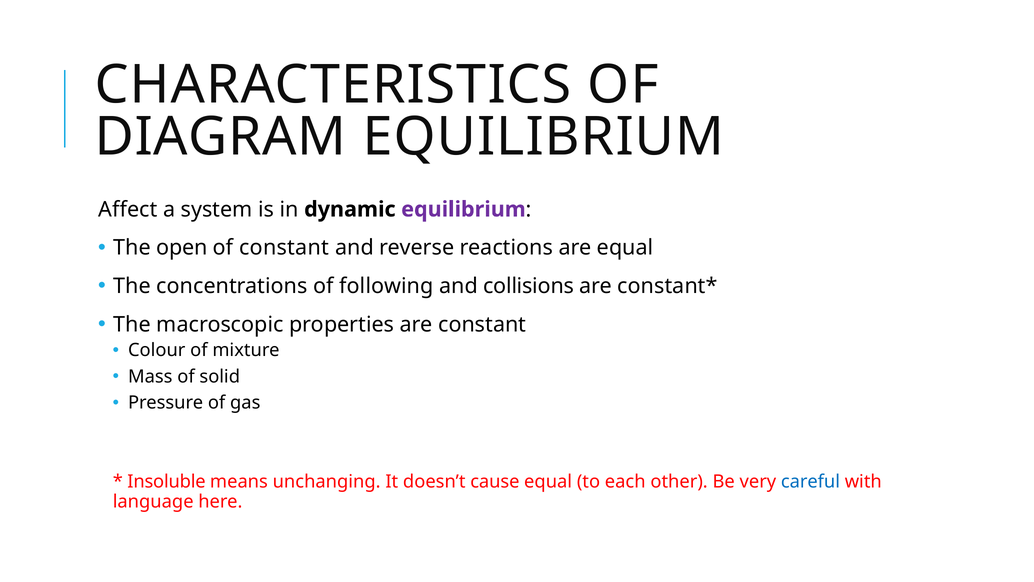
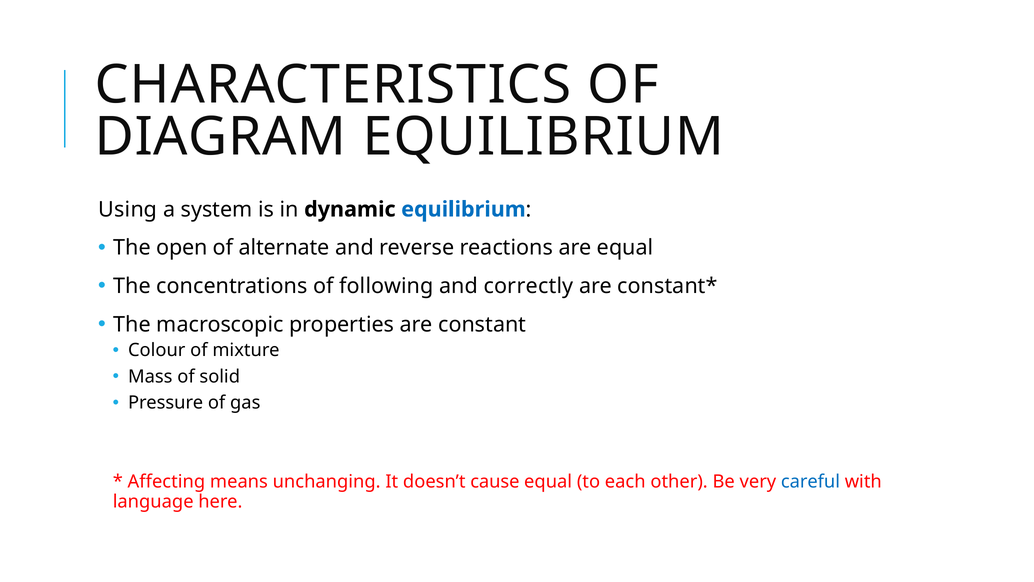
Affect: Affect -> Using
equilibrium at (463, 209) colour: purple -> blue
of constant: constant -> alternate
collisions: collisions -> correctly
Insoluble: Insoluble -> Affecting
